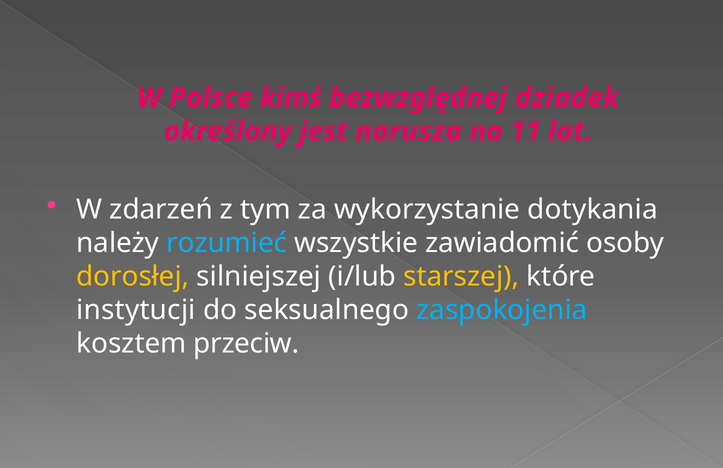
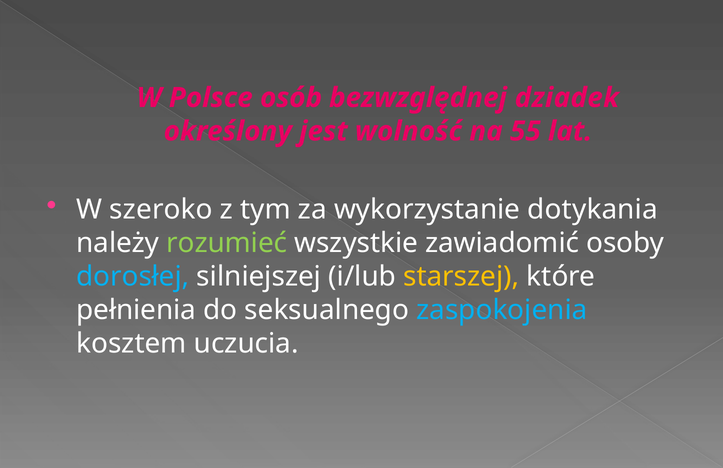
kimś: kimś -> osób
narusza: narusza -> wolność
11: 11 -> 55
zdarzeń: zdarzeń -> szeroko
rozumieć colour: light blue -> light green
dorosłej colour: yellow -> light blue
instytucji: instytucji -> pełnienia
przeciw: przeciw -> uczucia
